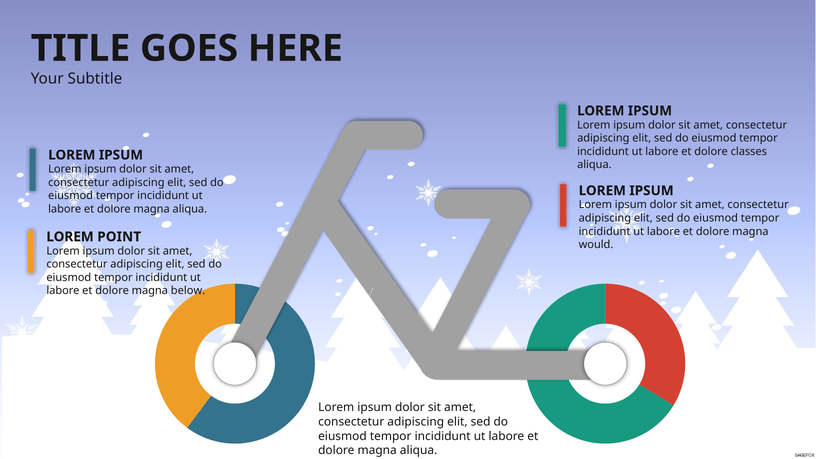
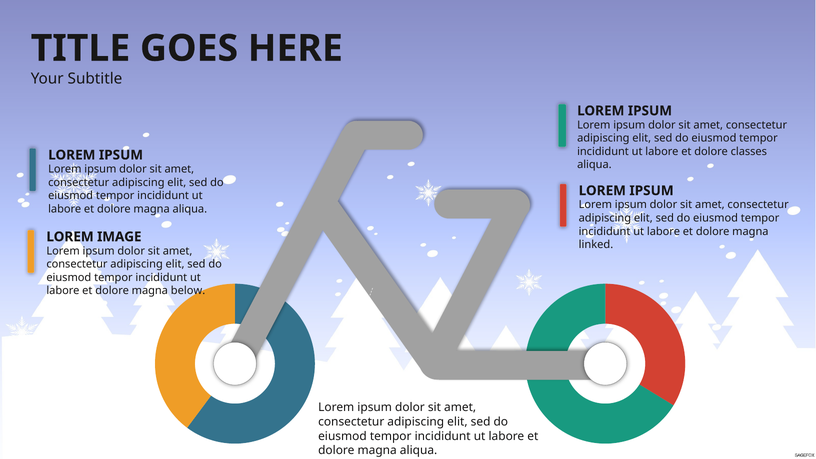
POINT: POINT -> IMAGE
would: would -> linked
